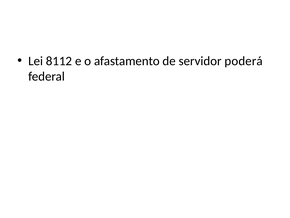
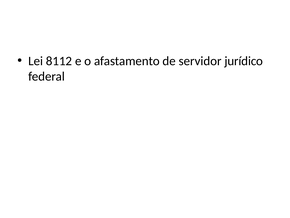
poderá: poderá -> jurídico
